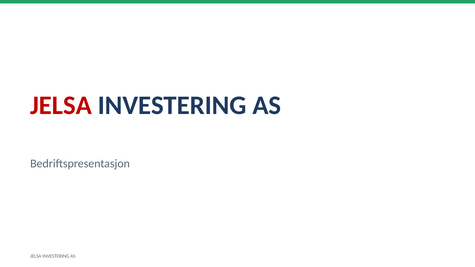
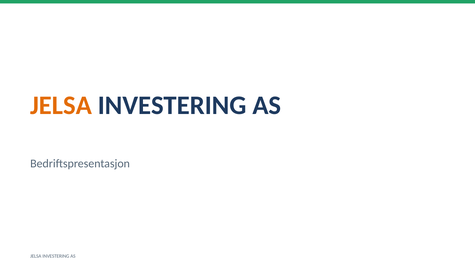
JELSA at (61, 105) colour: red -> orange
